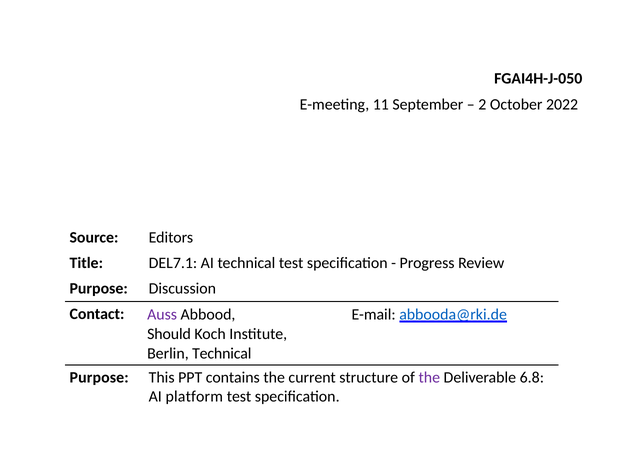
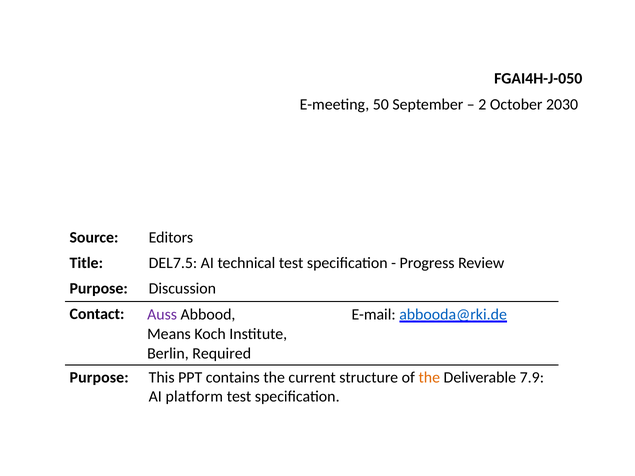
11: 11 -> 50
2022: 2022 -> 2030
DEL7.1: DEL7.1 -> DEL7.5
Should: Should -> Means
Berlin Technical: Technical -> Required
the at (429, 377) colour: purple -> orange
6.8: 6.8 -> 7.9
